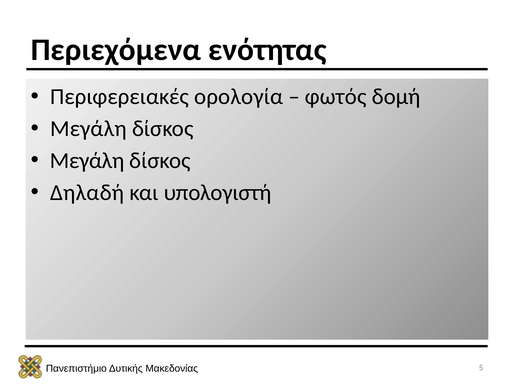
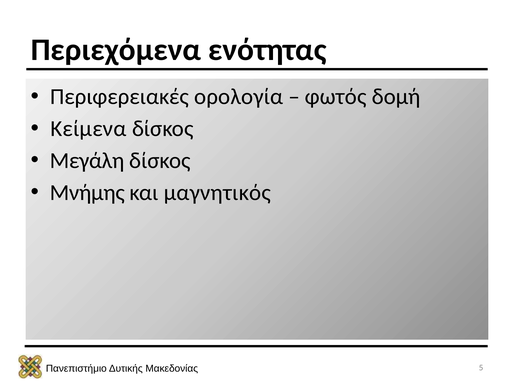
Μεγάλη at (88, 129): Μεγάλη -> Κείμενα
Δηλαδή: Δηλαδή -> Μνήμης
υπολογιστή: υπολογιστή -> μαγνητικός
